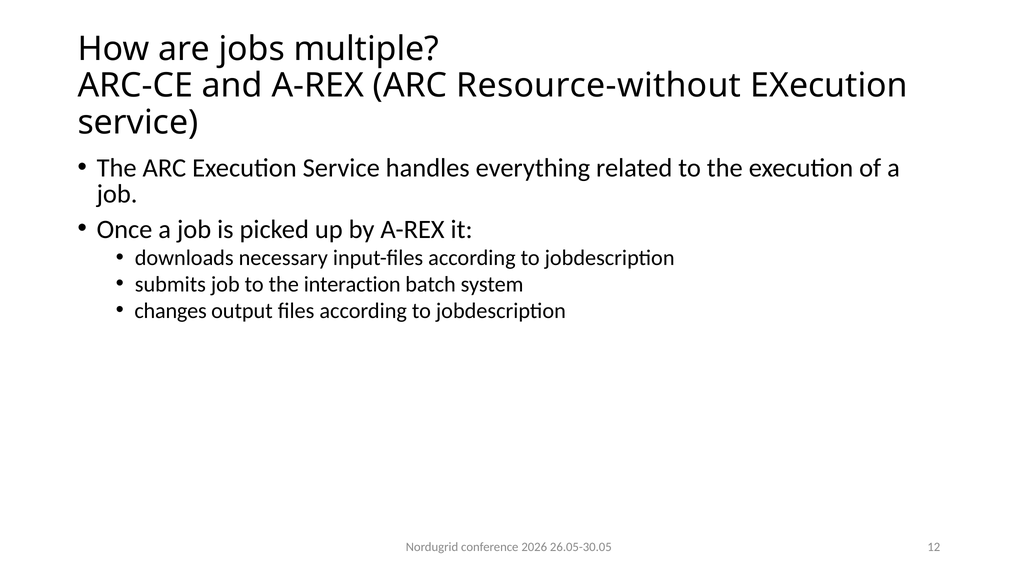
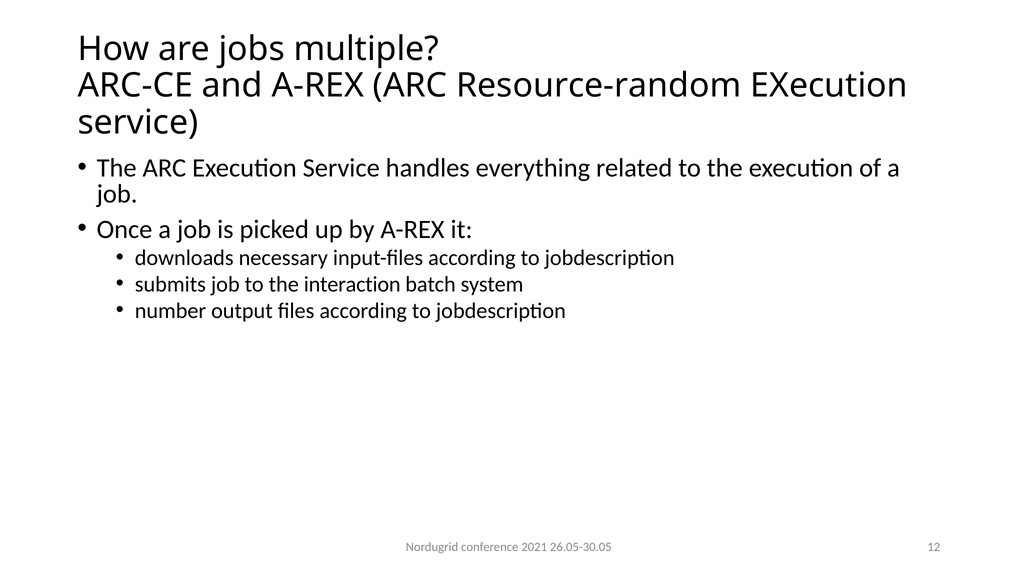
Resource-without: Resource-without -> Resource-random
changes: changes -> number
2026: 2026 -> 2021
